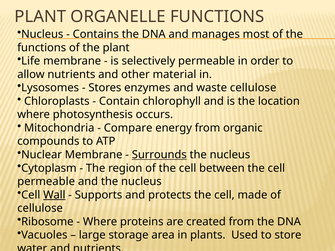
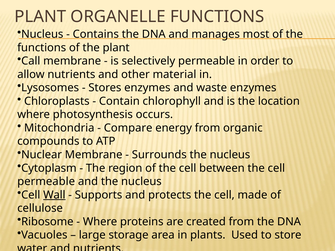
Life: Life -> Call
waste cellulose: cellulose -> enzymes
Surrounds underline: present -> none
